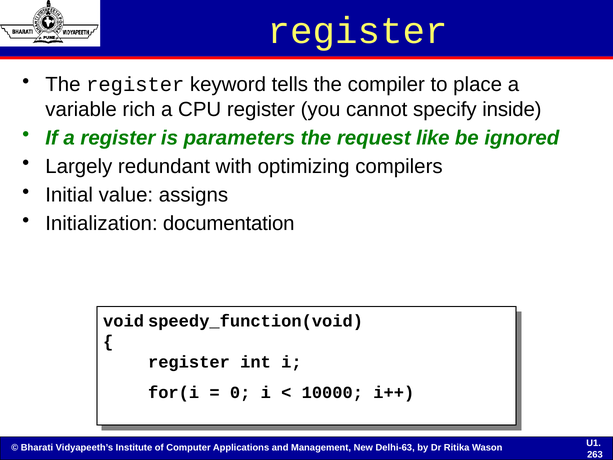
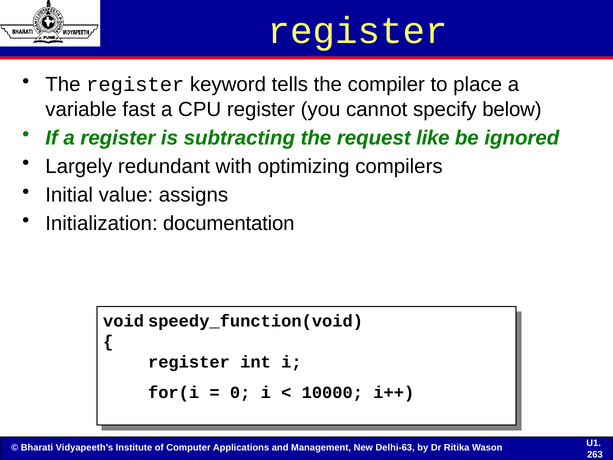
rich: rich -> fast
inside: inside -> below
parameters: parameters -> subtracting
